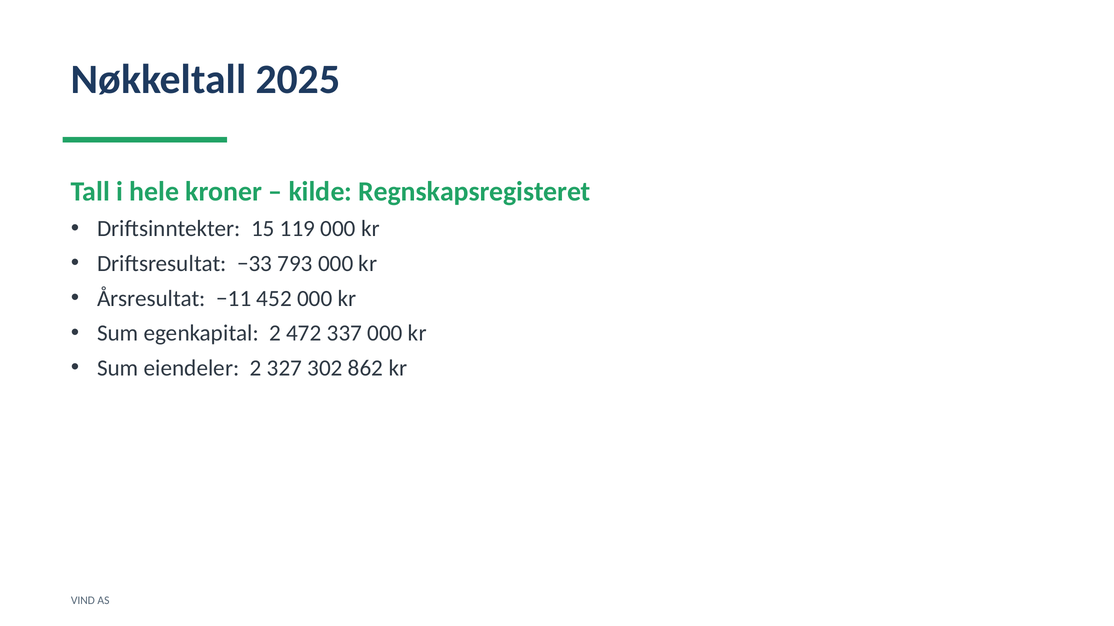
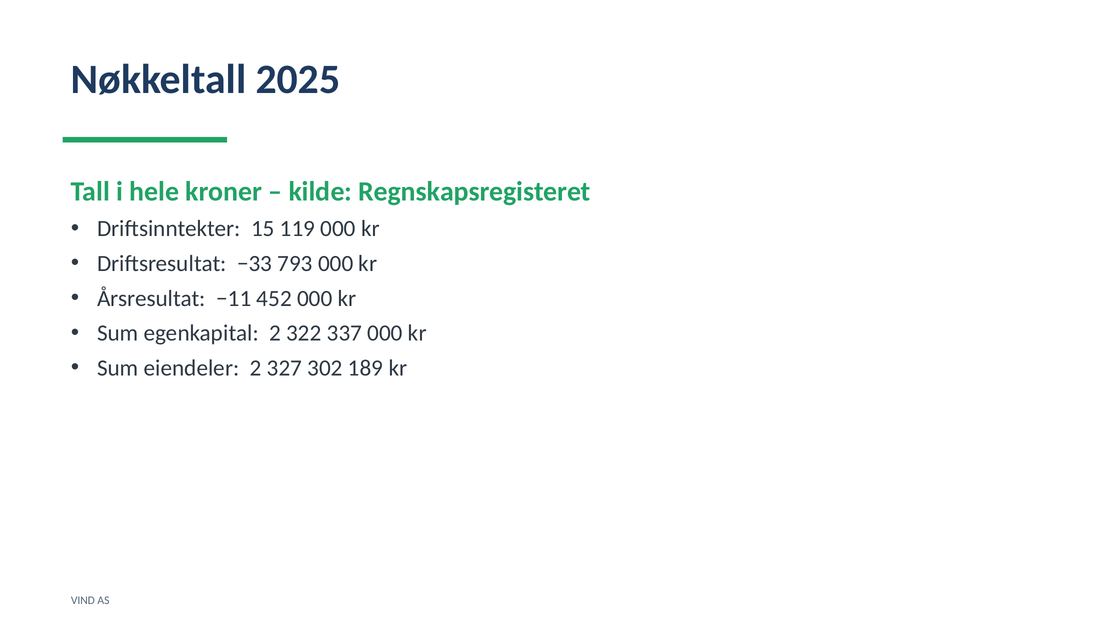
472: 472 -> 322
862: 862 -> 189
